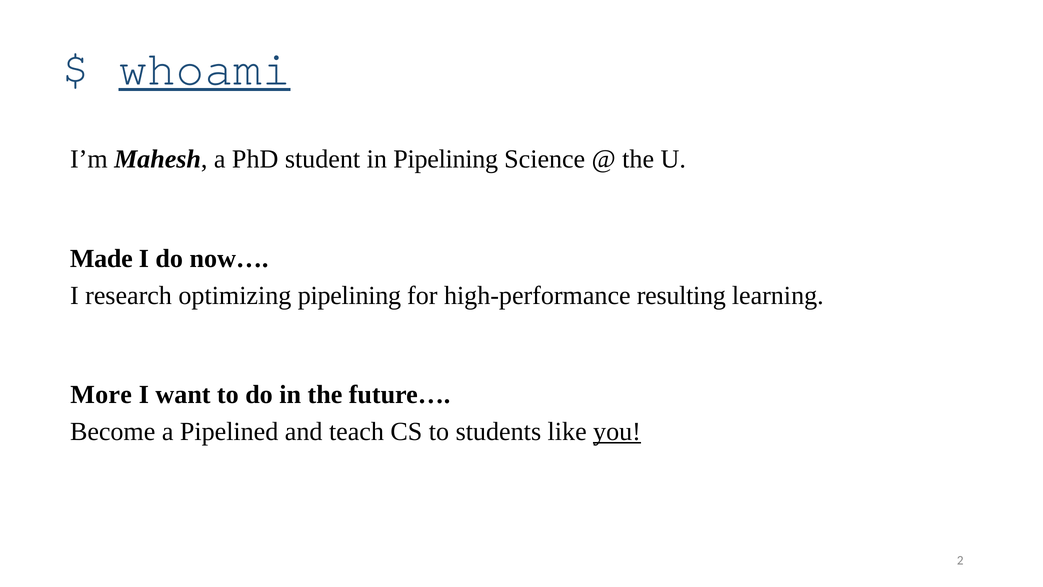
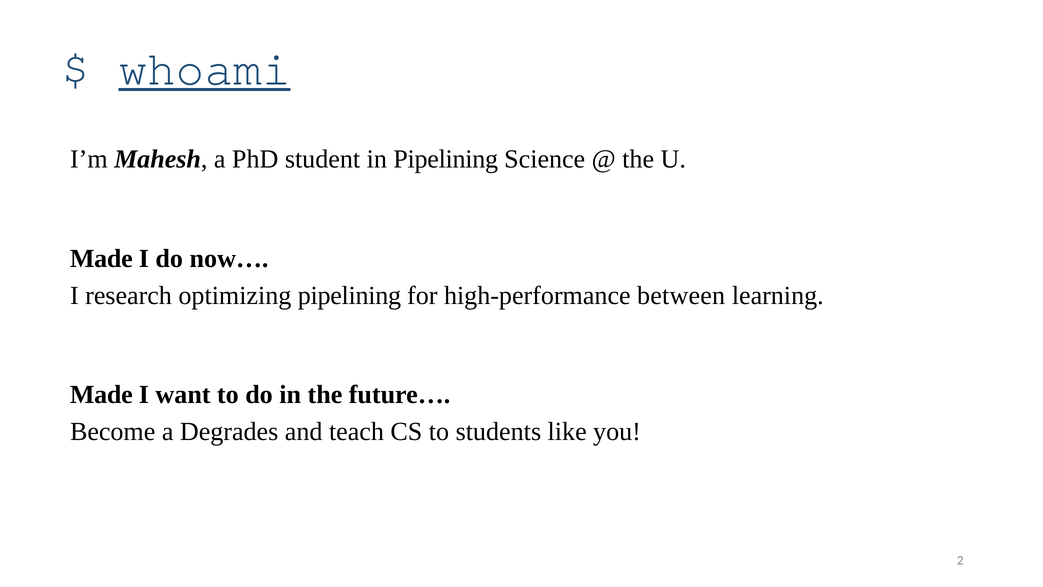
resulting: resulting -> between
More at (101, 395): More -> Made
Pipelined: Pipelined -> Degrades
you underline: present -> none
